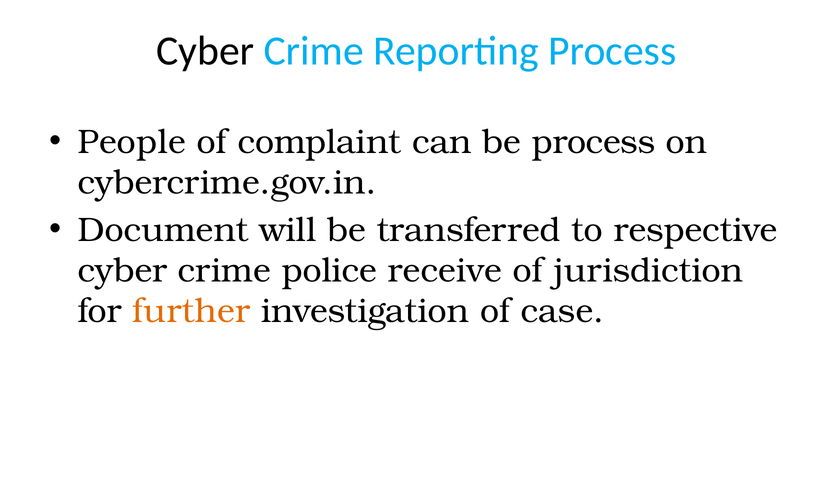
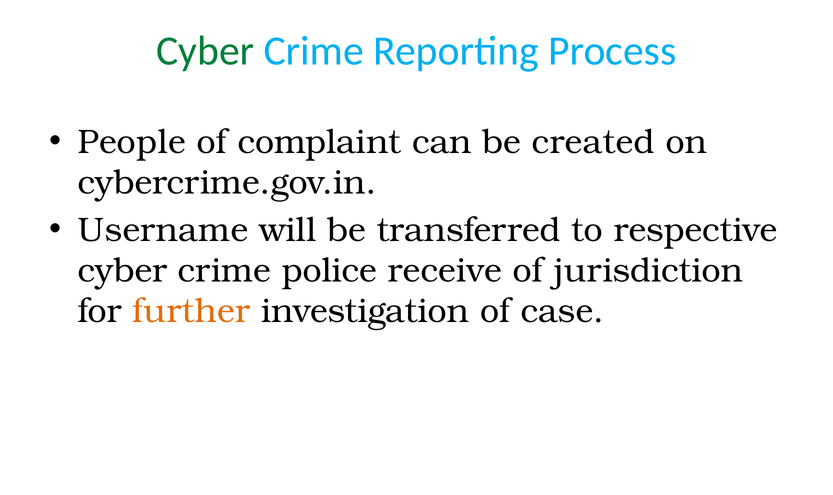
Cyber at (205, 51) colour: black -> green
be process: process -> created
Document: Document -> Username
